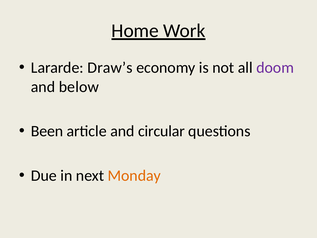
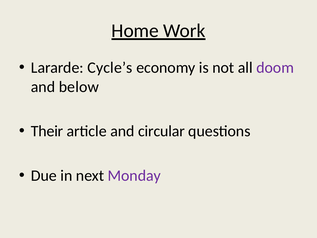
Draw’s: Draw’s -> Cycle’s
Been: Been -> Their
Monday colour: orange -> purple
